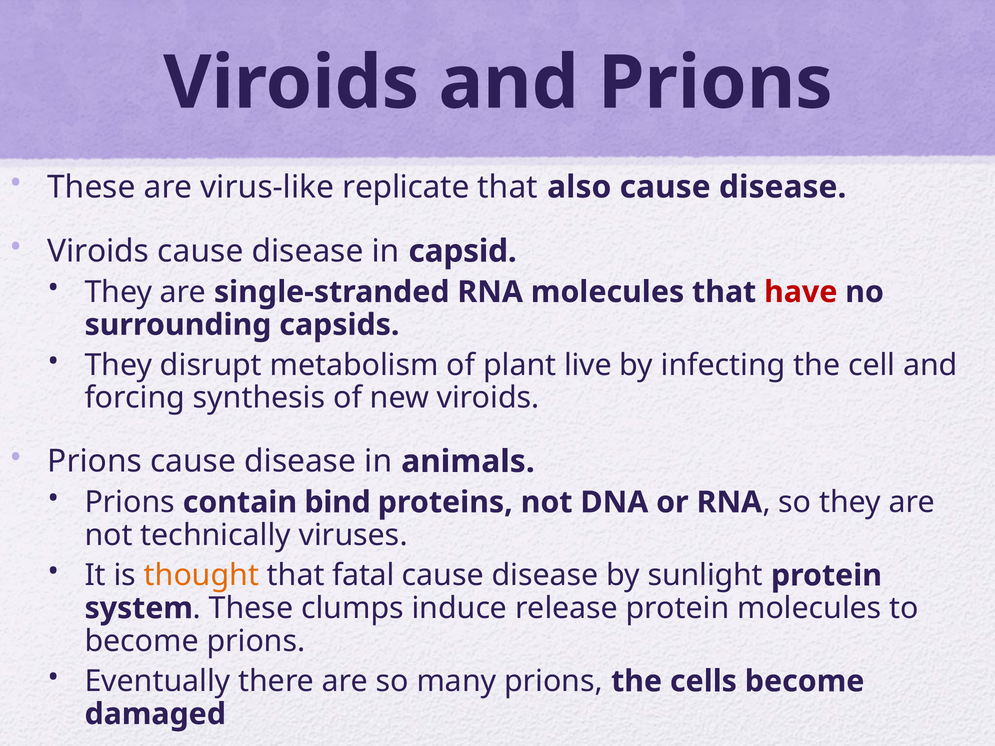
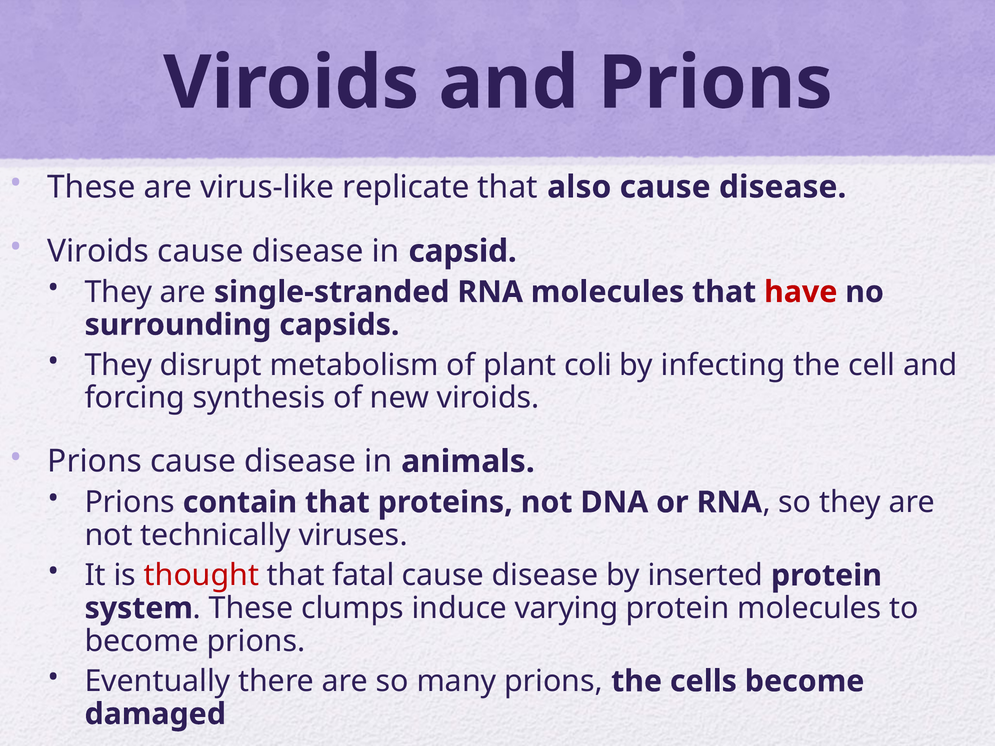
live: live -> coli
contain bind: bind -> that
thought colour: orange -> red
sunlight: sunlight -> inserted
release: release -> varying
